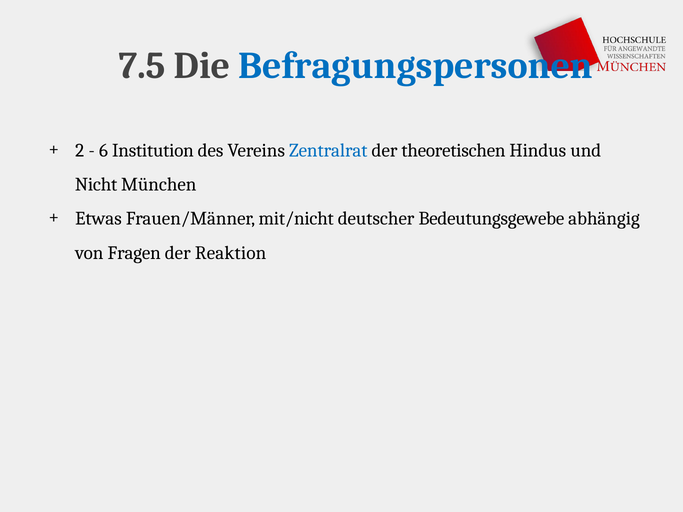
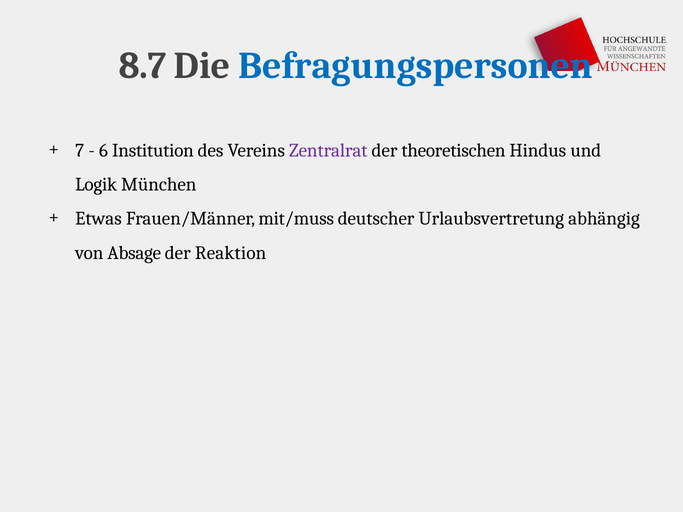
7.5: 7.5 -> 8.7
2: 2 -> 7
Zentralrat colour: blue -> purple
Nicht: Nicht -> Logik
mit/nicht: mit/nicht -> mit/muss
Bedeutungsgewebe: Bedeutungsgewebe -> Urlaubsvertretung
Fragen: Fragen -> Absage
